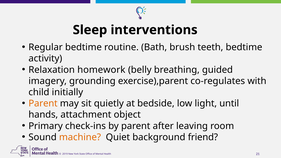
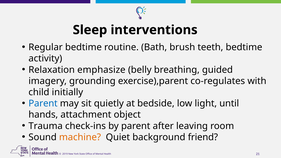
homework: homework -> emphasize
Parent at (43, 104) colour: orange -> blue
Primary: Primary -> Trauma
